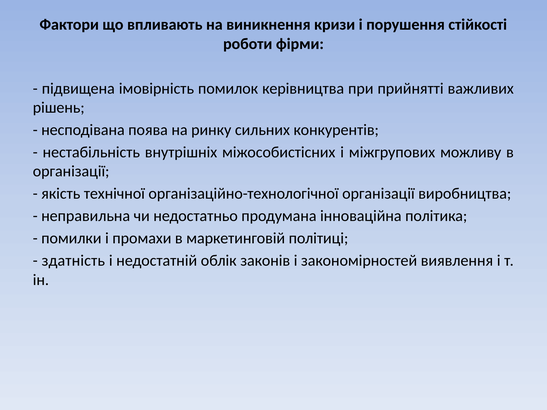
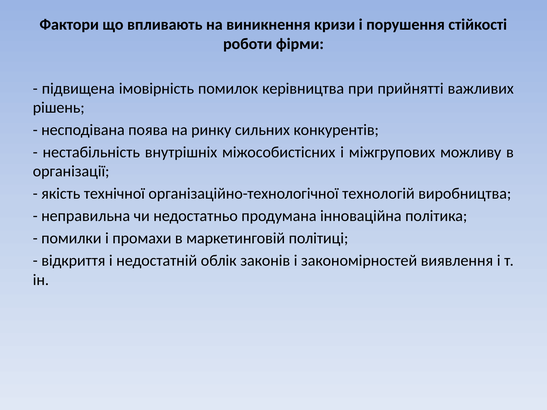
організаційно-технологічної організації: організації -> технологій
здатність: здатність -> відкриття
